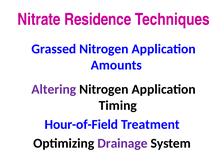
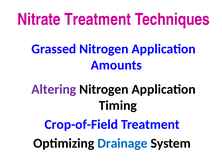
Nitrate Residence: Residence -> Treatment
Hour-of-Field: Hour-of-Field -> Crop-of-Field
Drainage colour: purple -> blue
